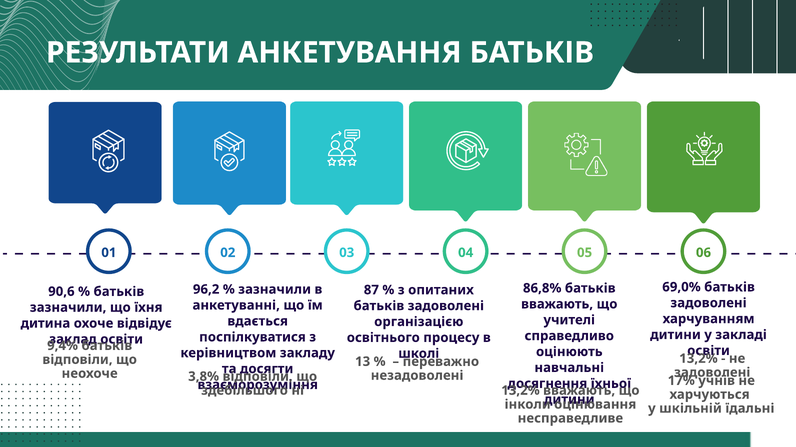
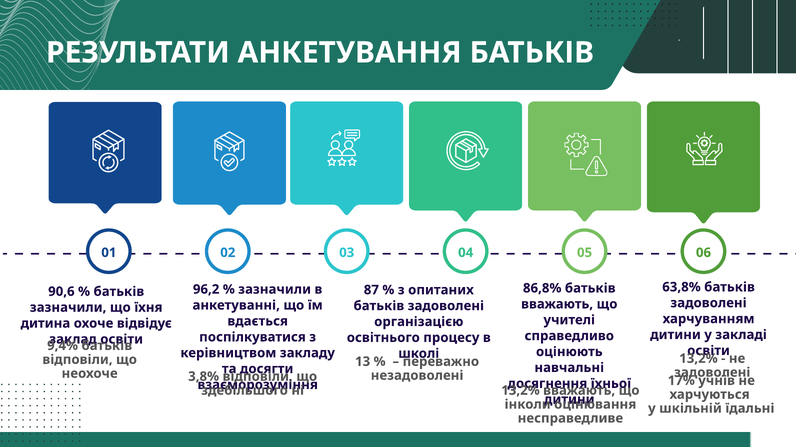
69,0%: 69,0% -> 63,8%
